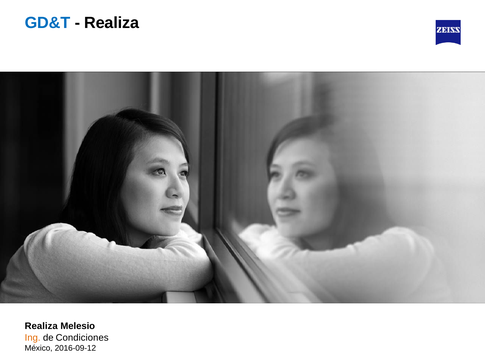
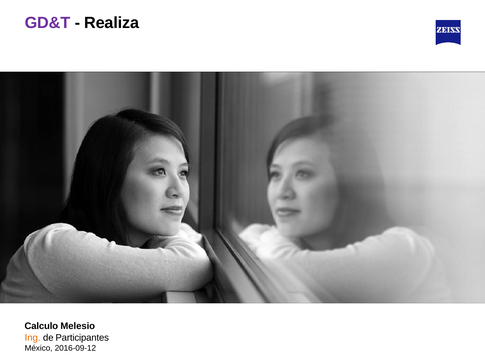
GD&T colour: blue -> purple
Realiza at (41, 326): Realiza -> Calculo
Condiciones: Condiciones -> Participantes
